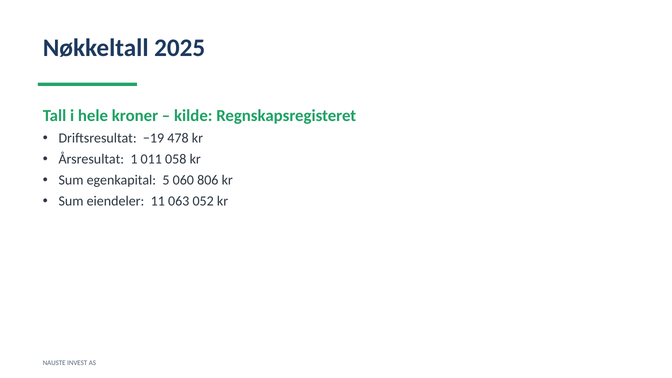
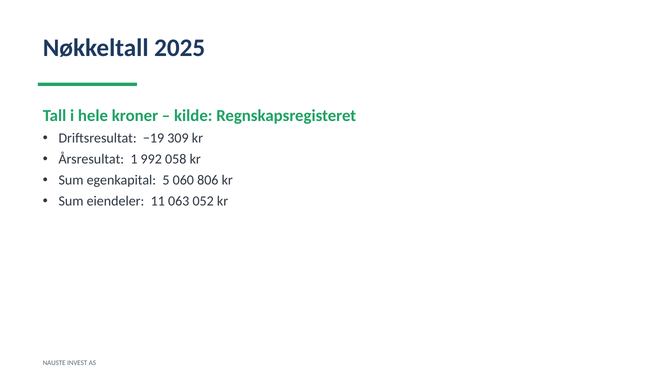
478: 478 -> 309
011: 011 -> 992
